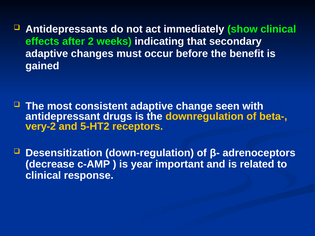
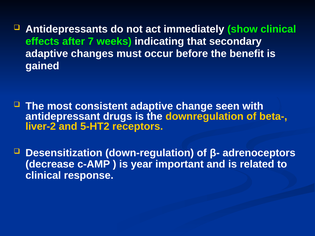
2: 2 -> 7
very-2: very-2 -> liver-2
